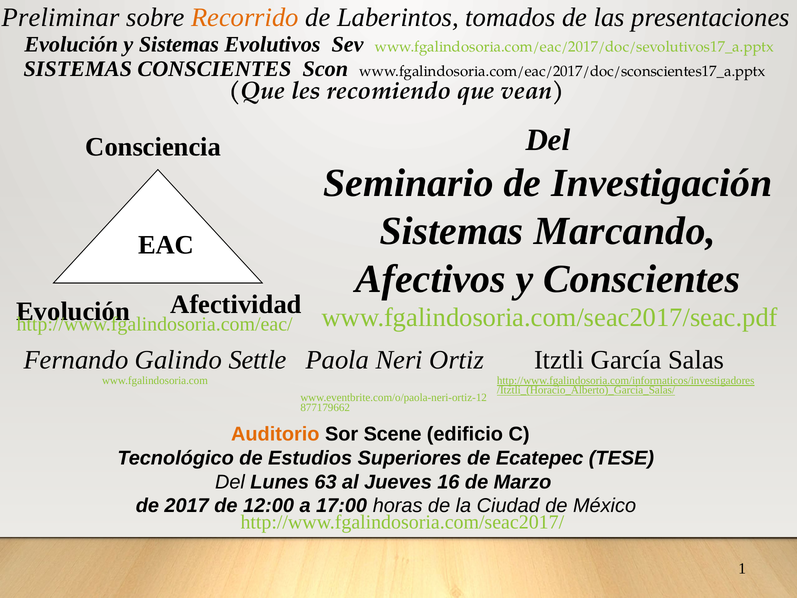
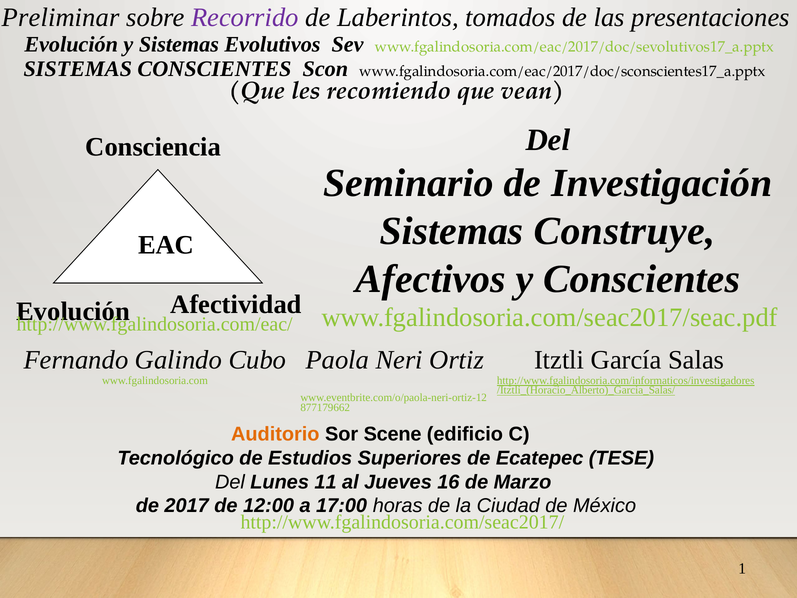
Recorrido colour: orange -> purple
Marcando: Marcando -> Construye
Settle: Settle -> Cubo
63: 63 -> 11
